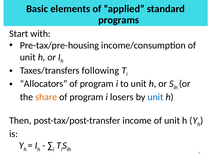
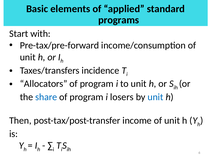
Pre-tax/pre-housing: Pre-tax/pre-housing -> Pre-tax/pre-forward
following: following -> incidence
share colour: orange -> blue
